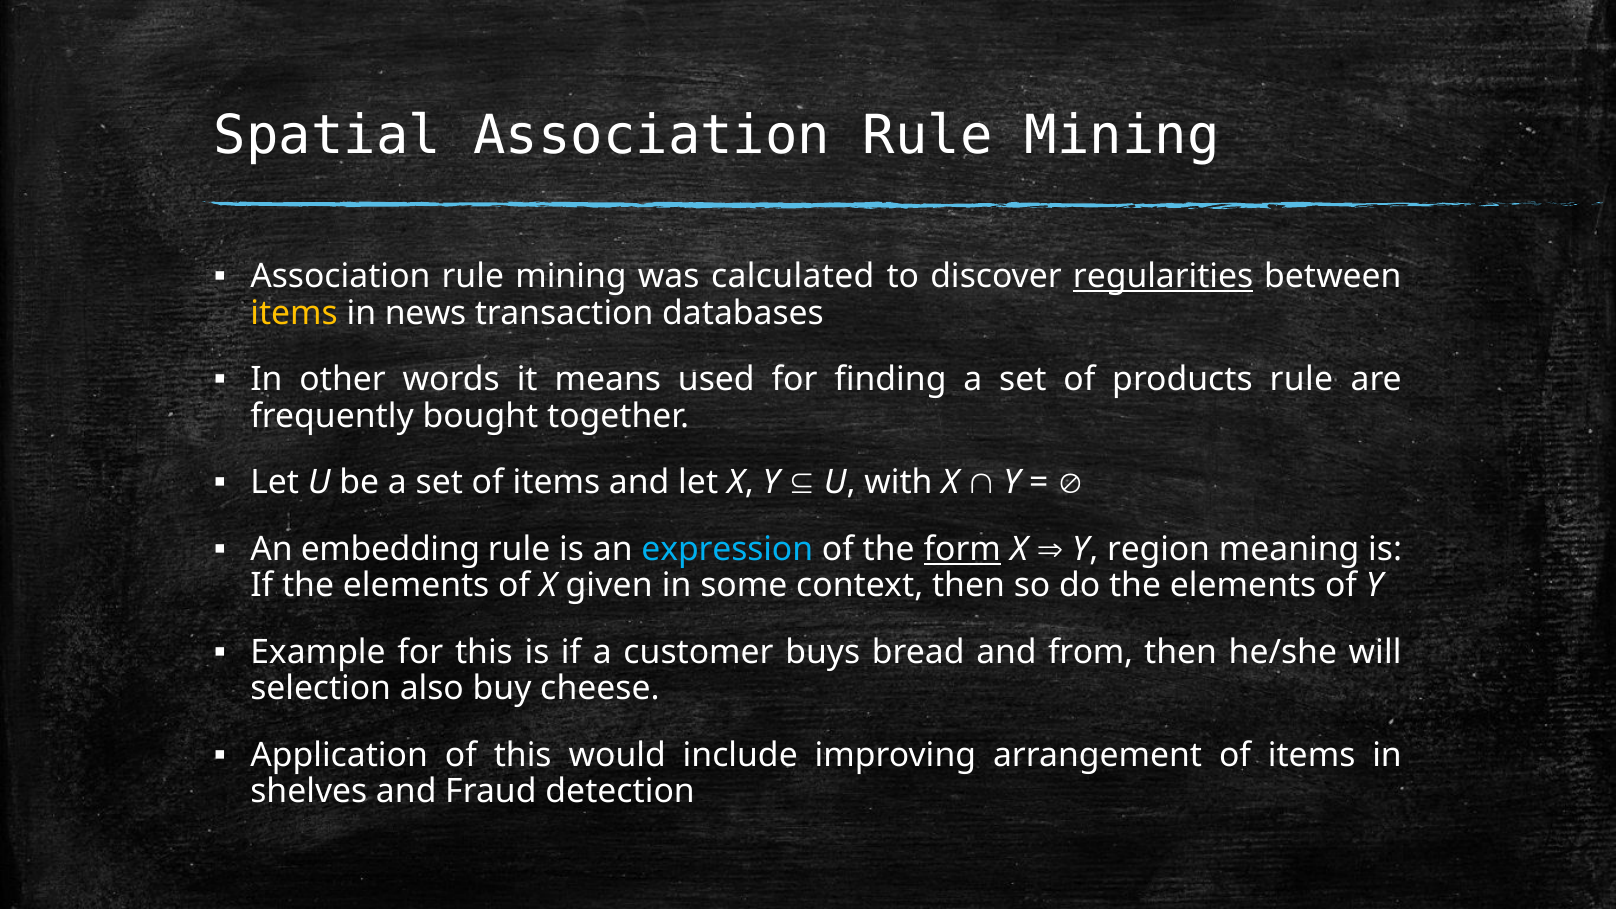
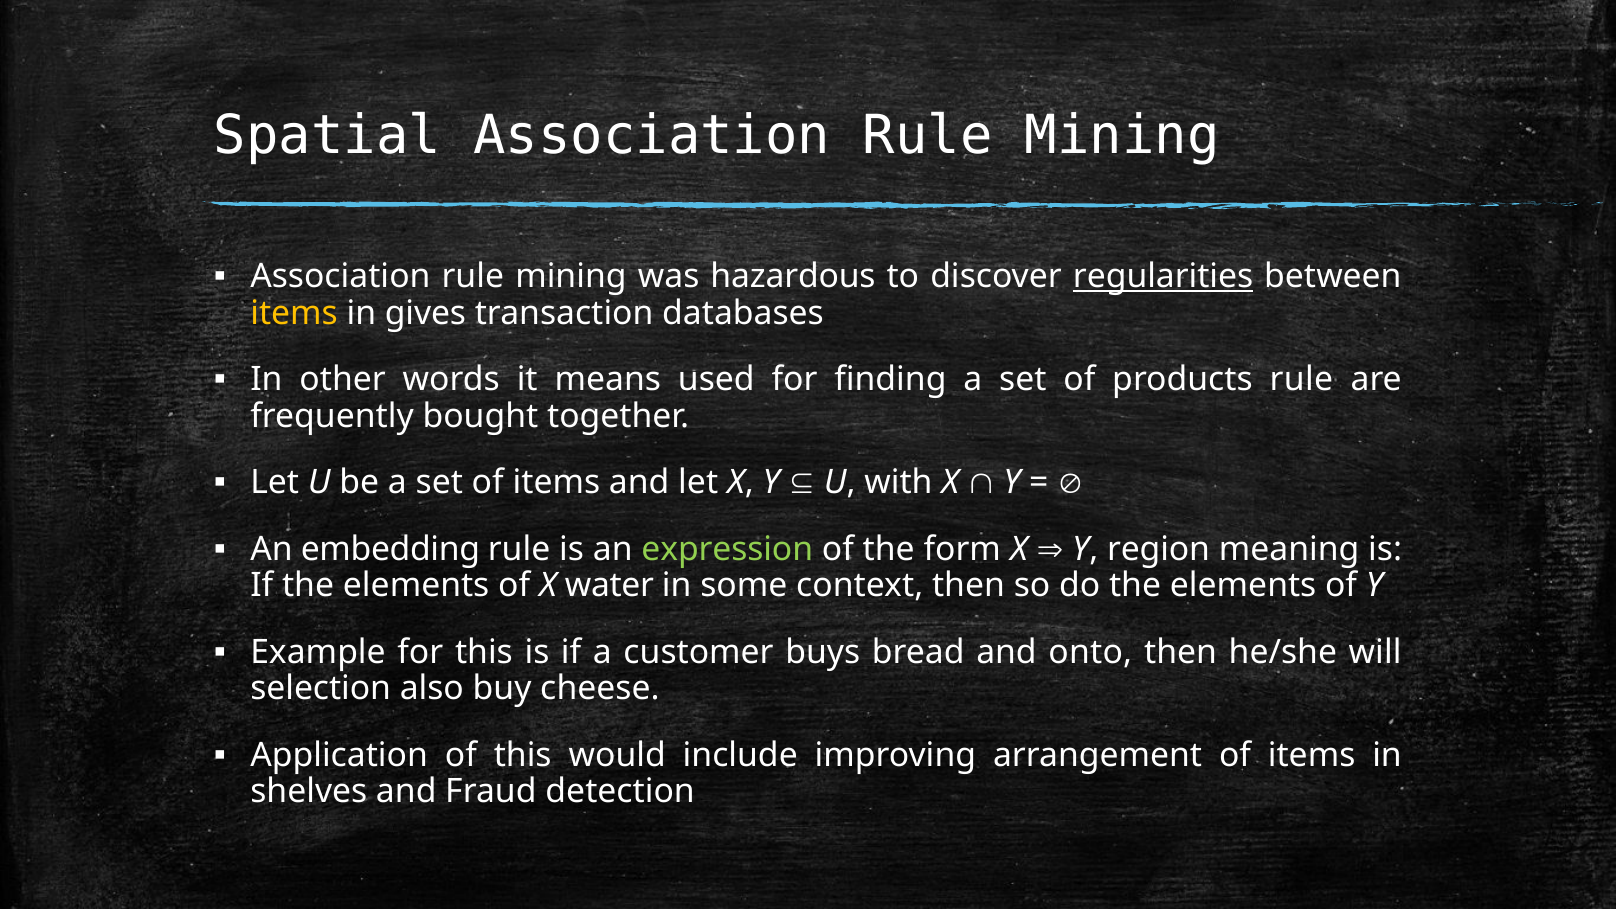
calculated: calculated -> hazardous
news: news -> gives
expression colour: light blue -> light green
form underline: present -> none
given: given -> water
from: from -> onto
